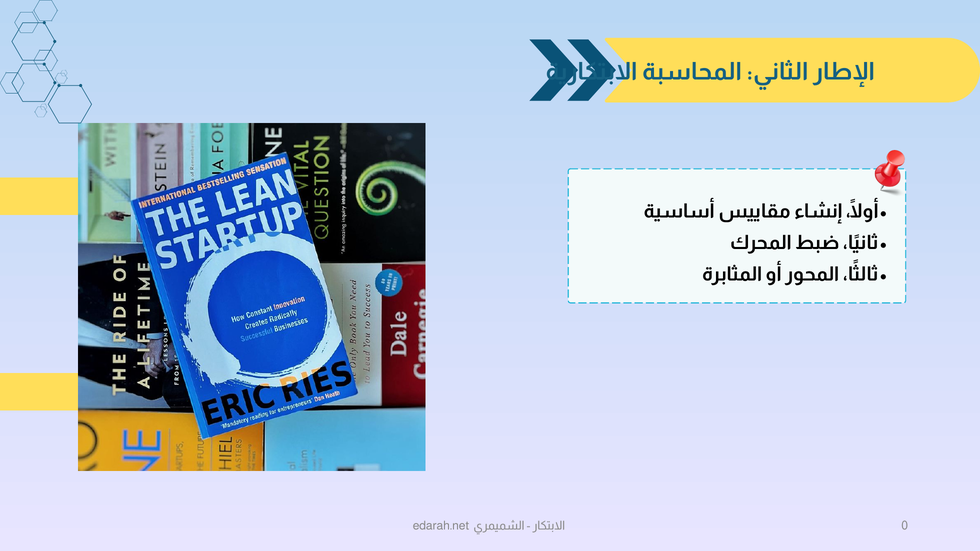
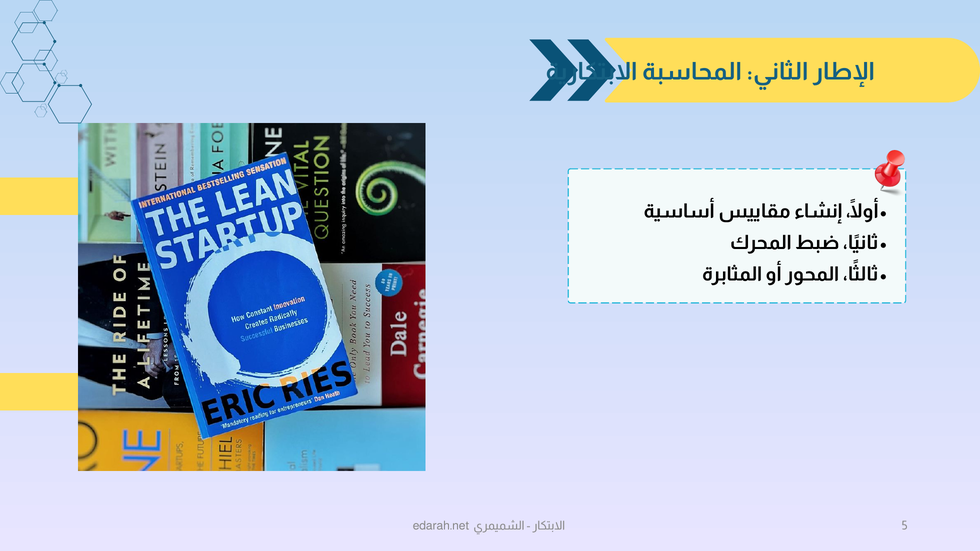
0: 0 -> 5
